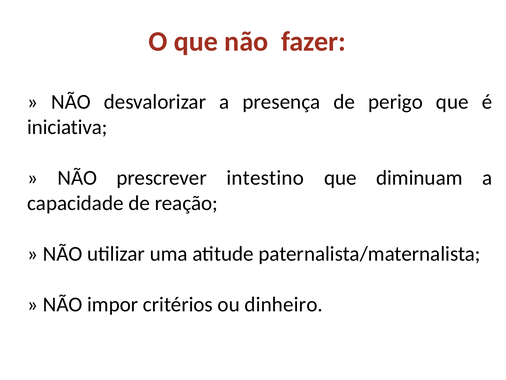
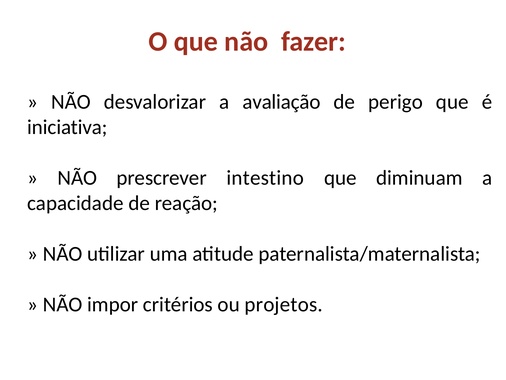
presença: presença -> avaliação
dinheiro: dinheiro -> projetos
